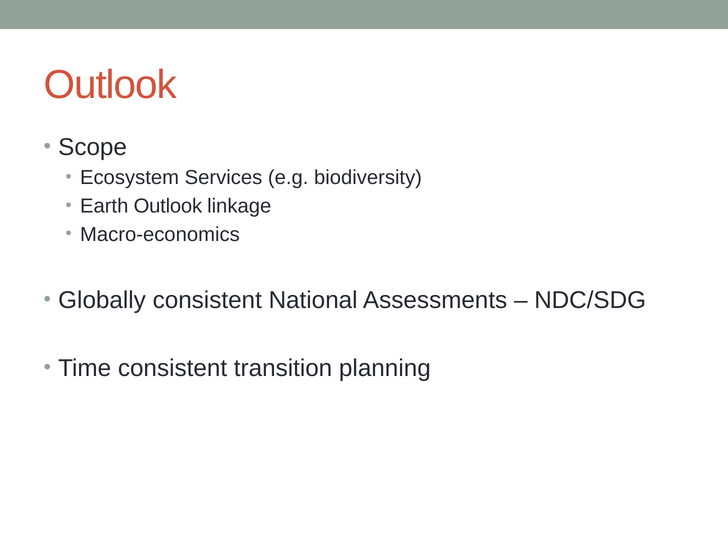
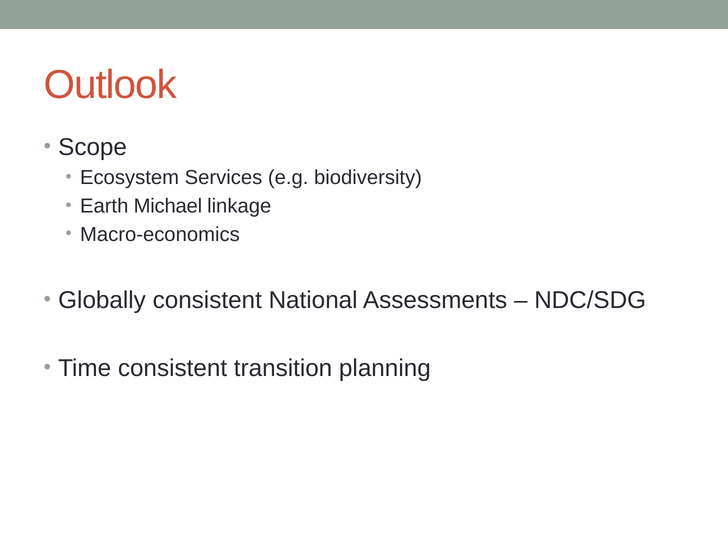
Earth Outlook: Outlook -> Michael
